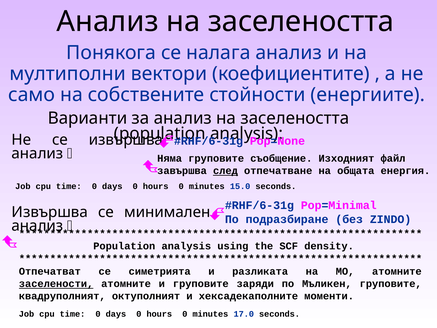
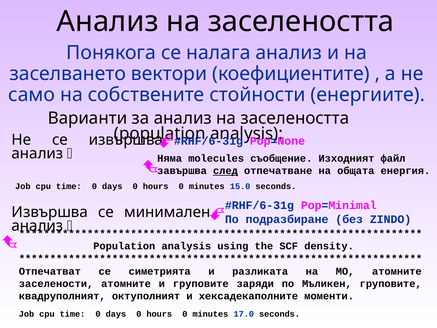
мултиполни: мултиполни -> заселването
Няма груповите: груповите -> molecules
заселености underline: present -> none
